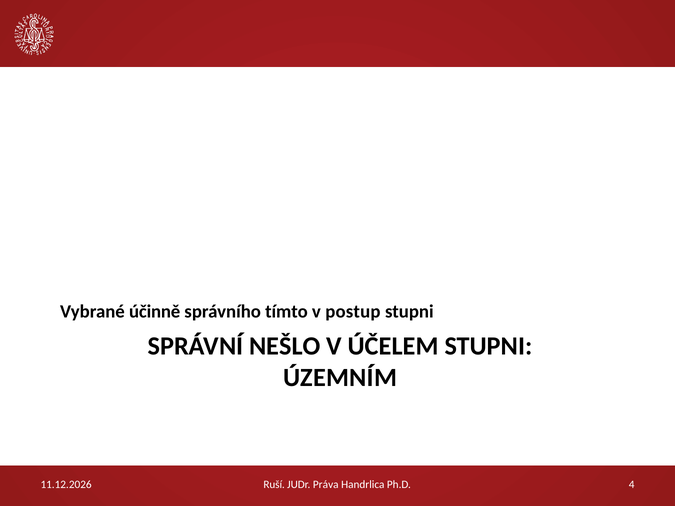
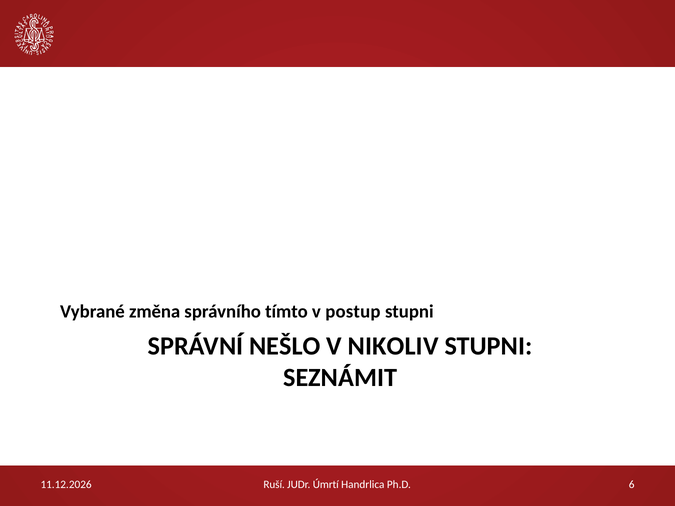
účinně: účinně -> změna
ÚČELEM: ÚČELEM -> NIKOLIV
ÚZEMNÍM: ÚZEMNÍM -> SEZNÁMIT
Práva: Práva -> Úmrtí
4: 4 -> 6
